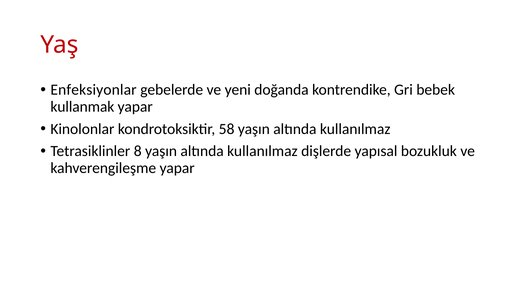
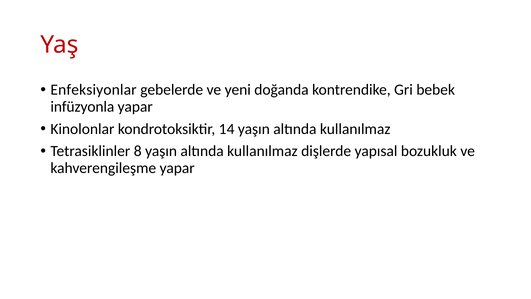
kullanmak: kullanmak -> infüzyonla
58: 58 -> 14
